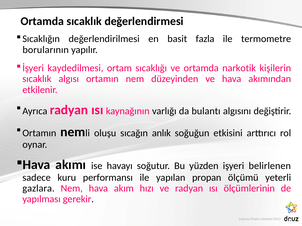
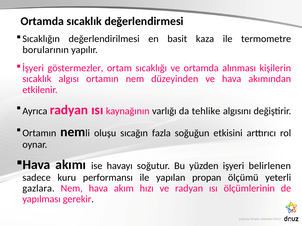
fazla: fazla -> kaza
kaydedilmesi: kaydedilmesi -> göstermezler
narkotik: narkotik -> alınması
bulantı: bulantı -> tehlike
anlık: anlık -> fazla
